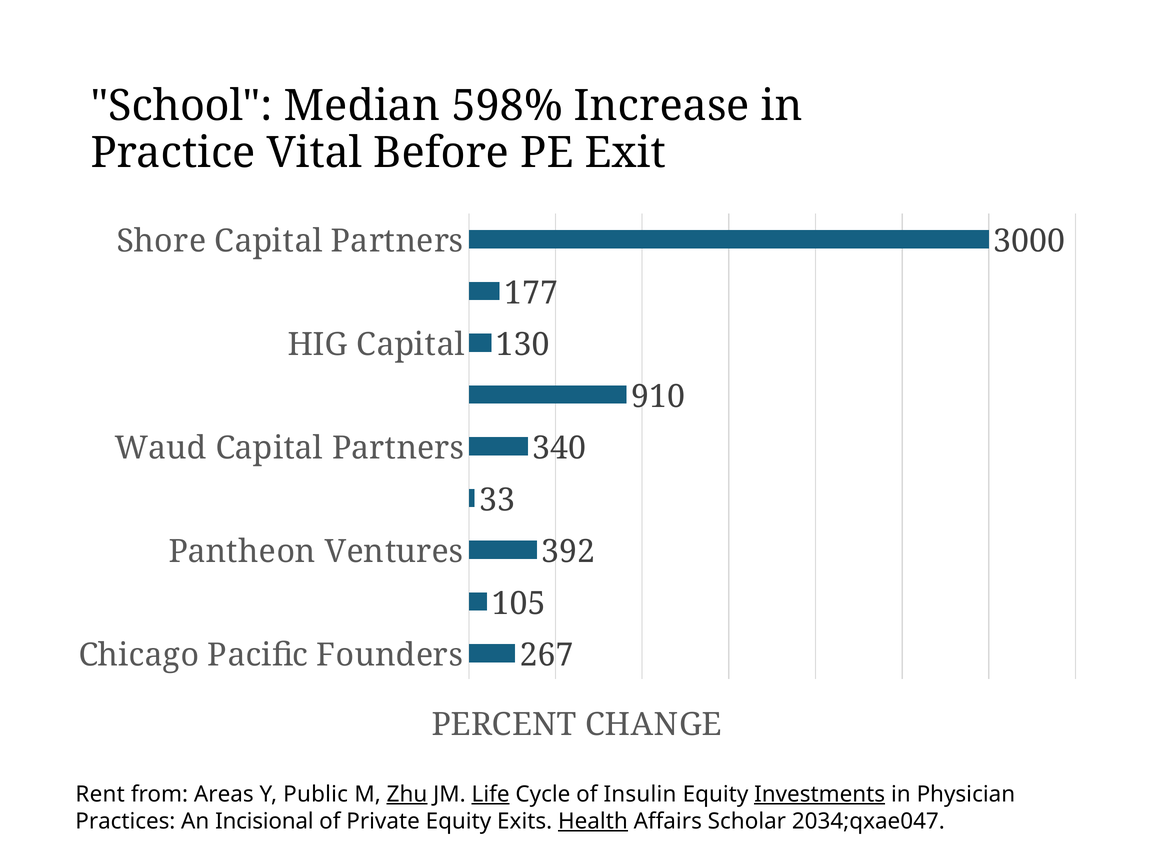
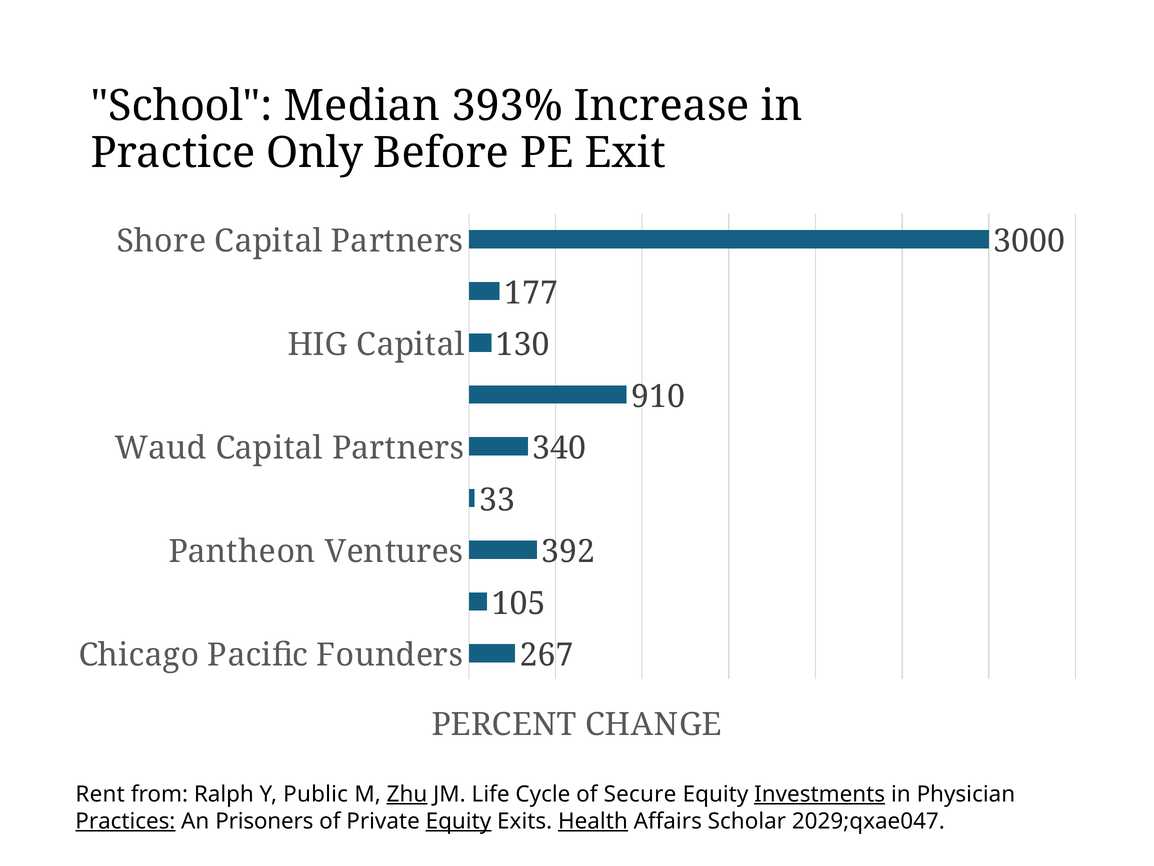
598%: 598% -> 393%
Vital: Vital -> Only
Areas: Areas -> Ralph
Life underline: present -> none
Insulin: Insulin -> Secure
Practices underline: none -> present
Incisional: Incisional -> Prisoners
Equity at (458, 821) underline: none -> present
2034;qxae047: 2034;qxae047 -> 2029;qxae047
